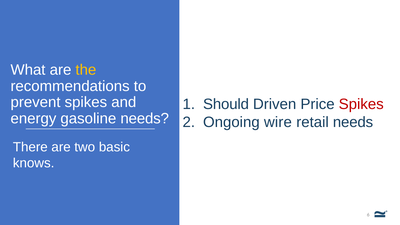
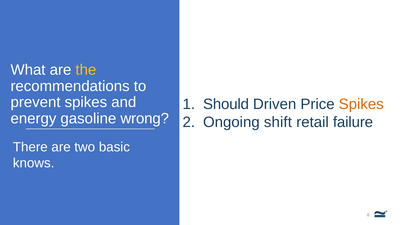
Spikes at (361, 104) colour: red -> orange
gasoline needs: needs -> wrong
wire: wire -> shift
retail needs: needs -> failure
